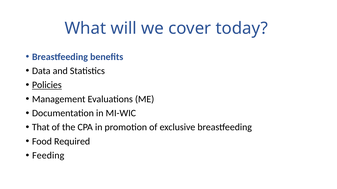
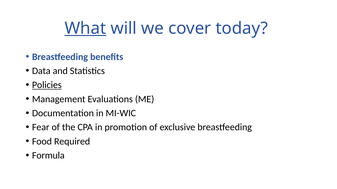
What underline: none -> present
That: That -> Fear
Feeding: Feeding -> Formula
